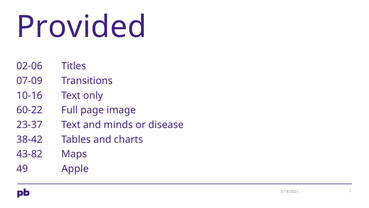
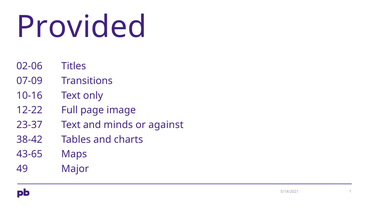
60-22: 60-22 -> 12-22
disease: disease -> against
43-82: 43-82 -> 43-65
Apple: Apple -> Major
